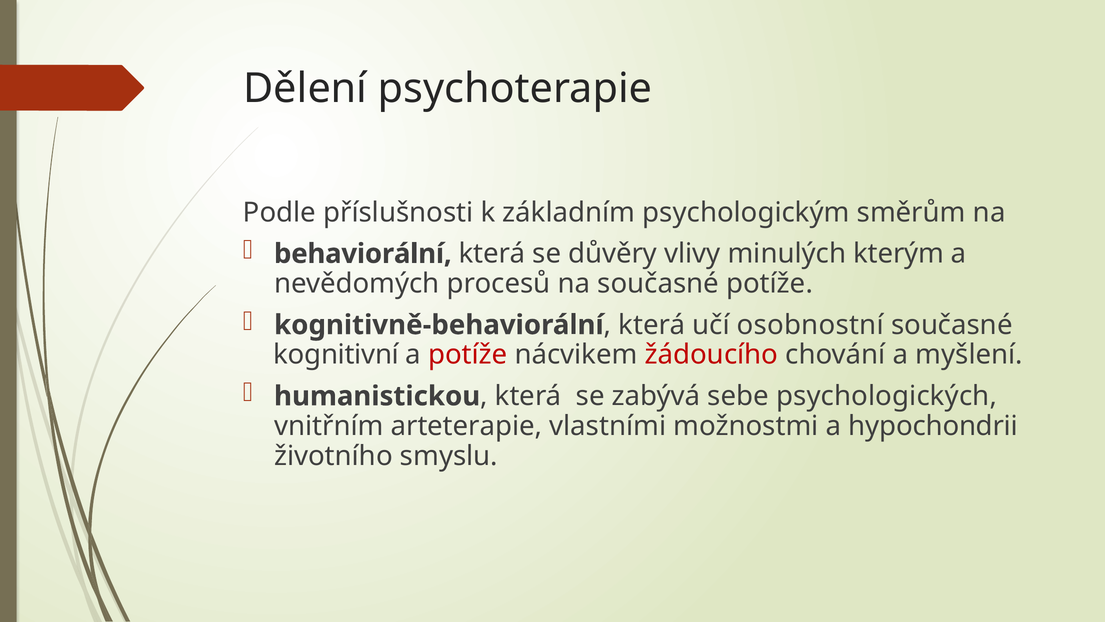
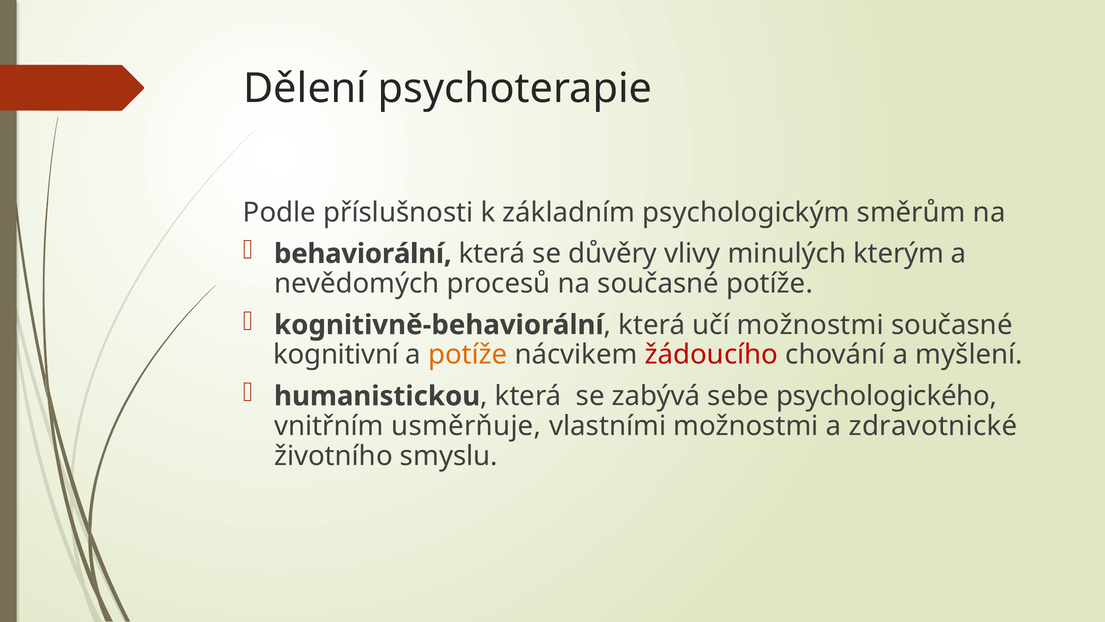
učí osobnostní: osobnostní -> možnostmi
potíže at (468, 355) colour: red -> orange
psychologických: psychologických -> psychologického
arteterapie: arteterapie -> usměrňuje
hypochondrii: hypochondrii -> zdravotnické
